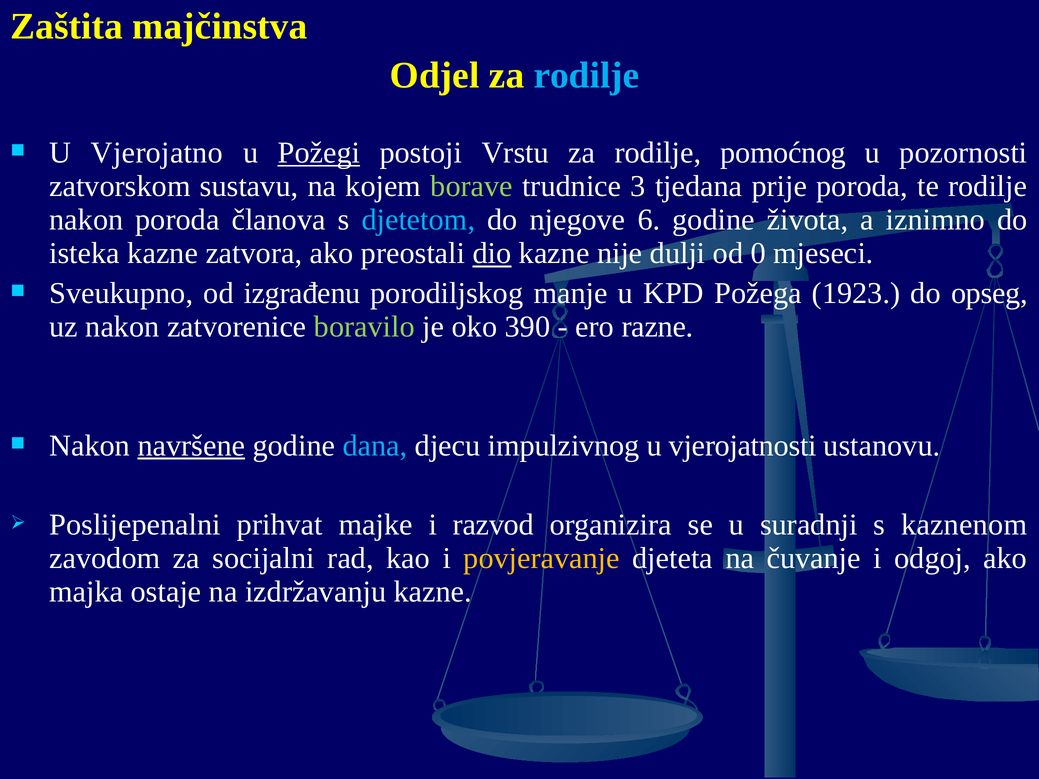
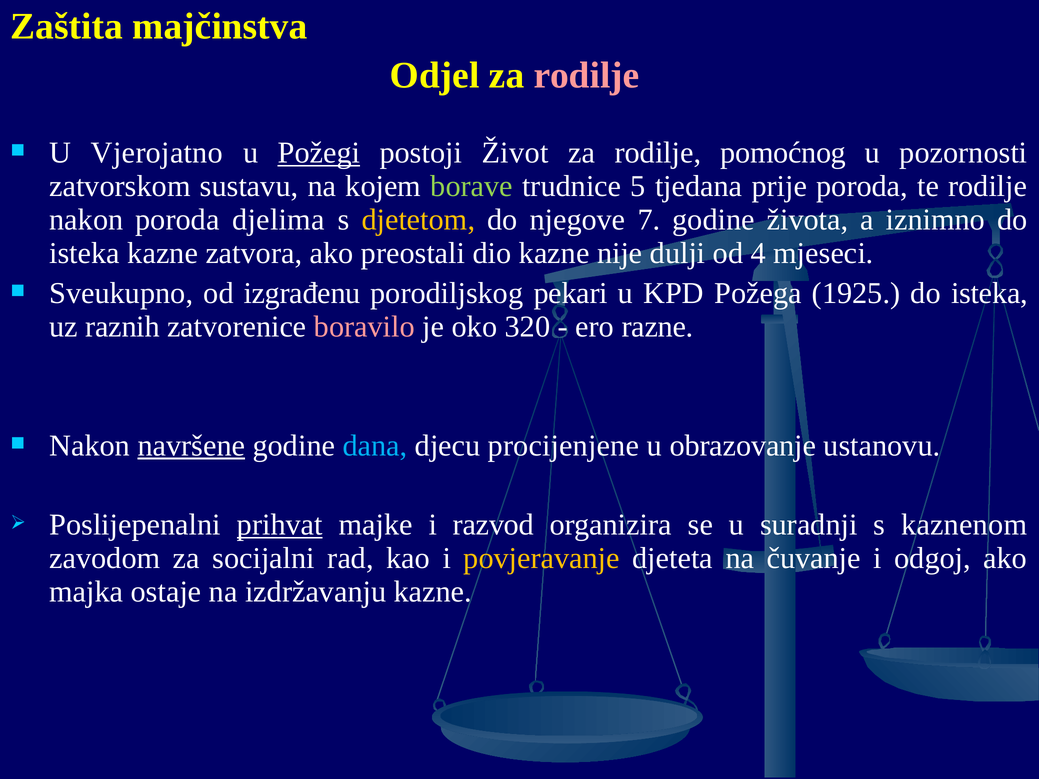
rodilje at (587, 75) colour: light blue -> pink
Vrstu: Vrstu -> Život
3: 3 -> 5
članova: članova -> djelima
djetetom colour: light blue -> yellow
6: 6 -> 7
dio underline: present -> none
0: 0 -> 4
manje: manje -> pekari
1923: 1923 -> 1925
opseg at (989, 293): opseg -> isteka
uz nakon: nakon -> raznih
boravilo colour: light green -> pink
390: 390 -> 320
impulzivnog: impulzivnog -> procijenjene
vjerojatnosti: vjerojatnosti -> obrazovanje
prihvat underline: none -> present
